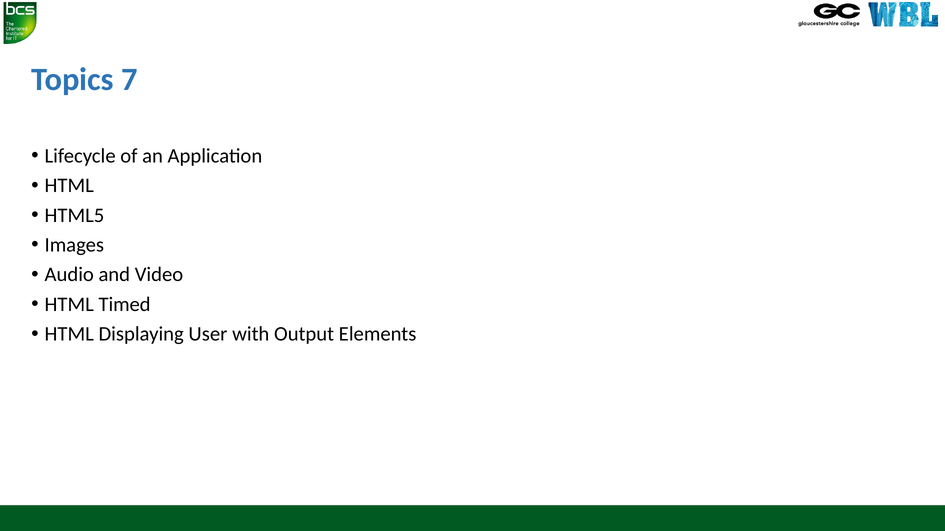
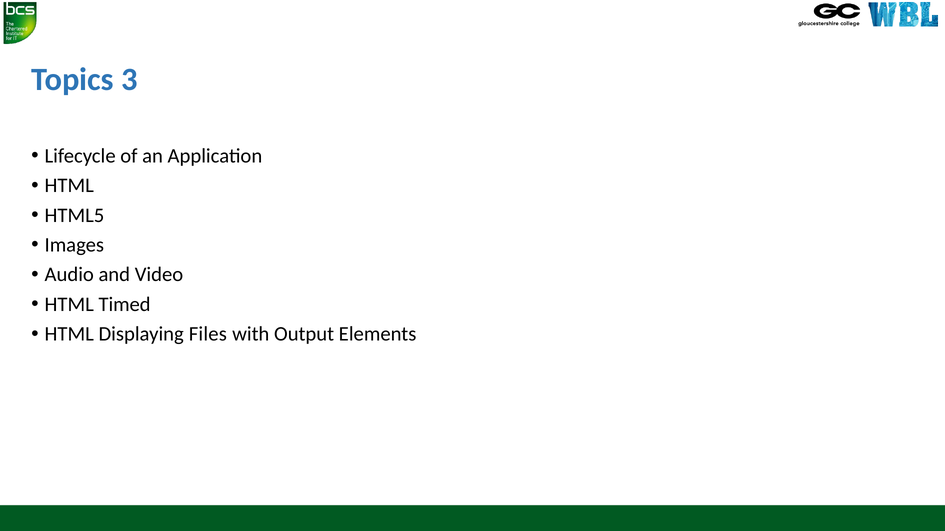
7: 7 -> 3
User: User -> Files
